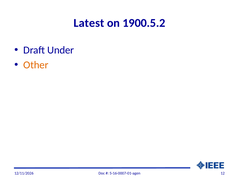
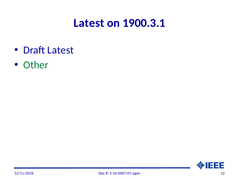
1900.5.2: 1900.5.2 -> 1900.3.1
Draft Under: Under -> Latest
Other colour: orange -> green
